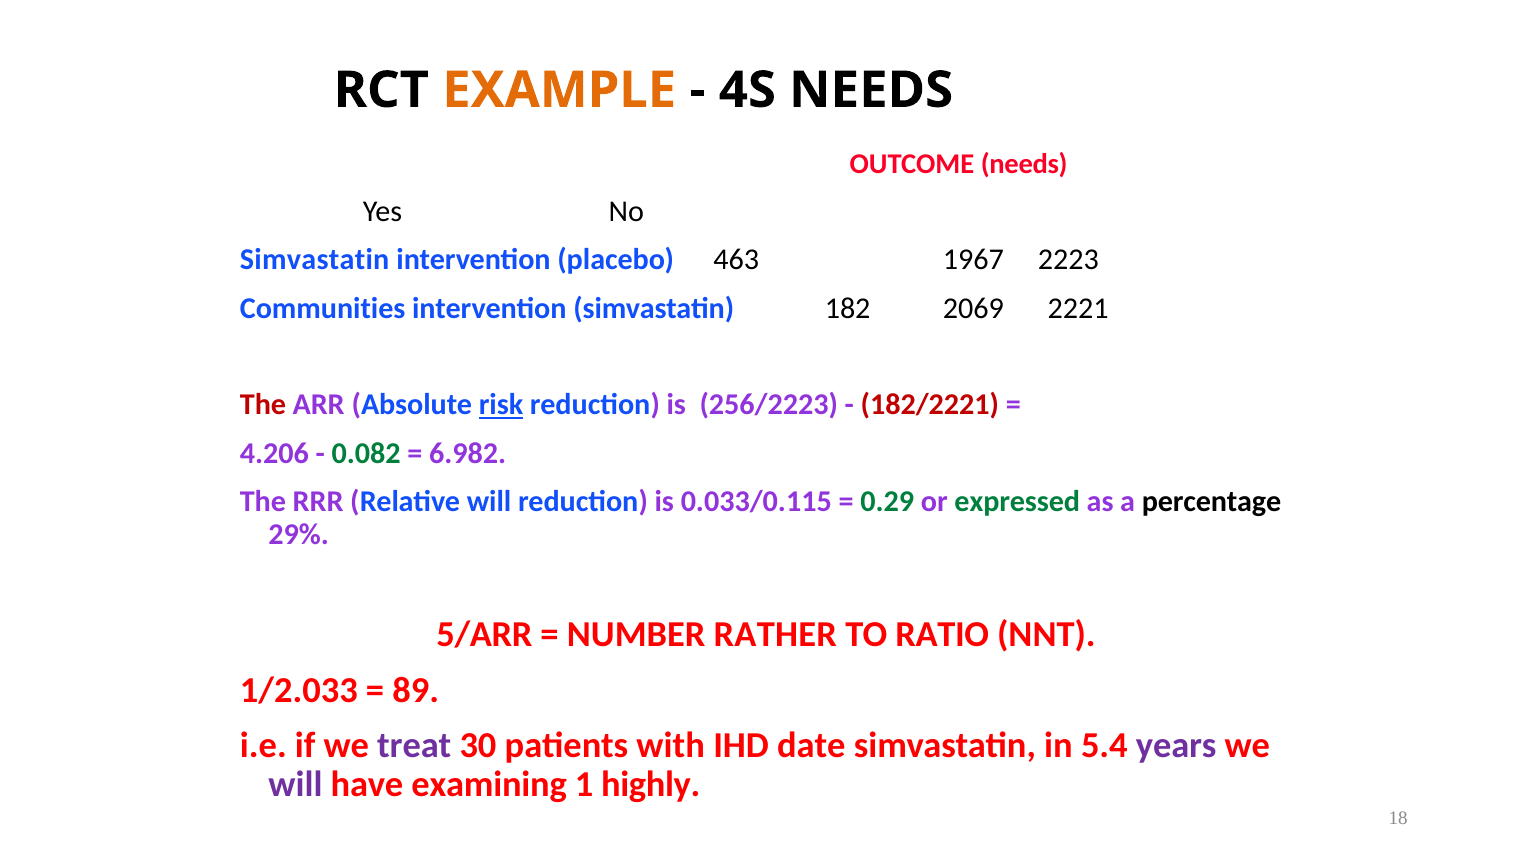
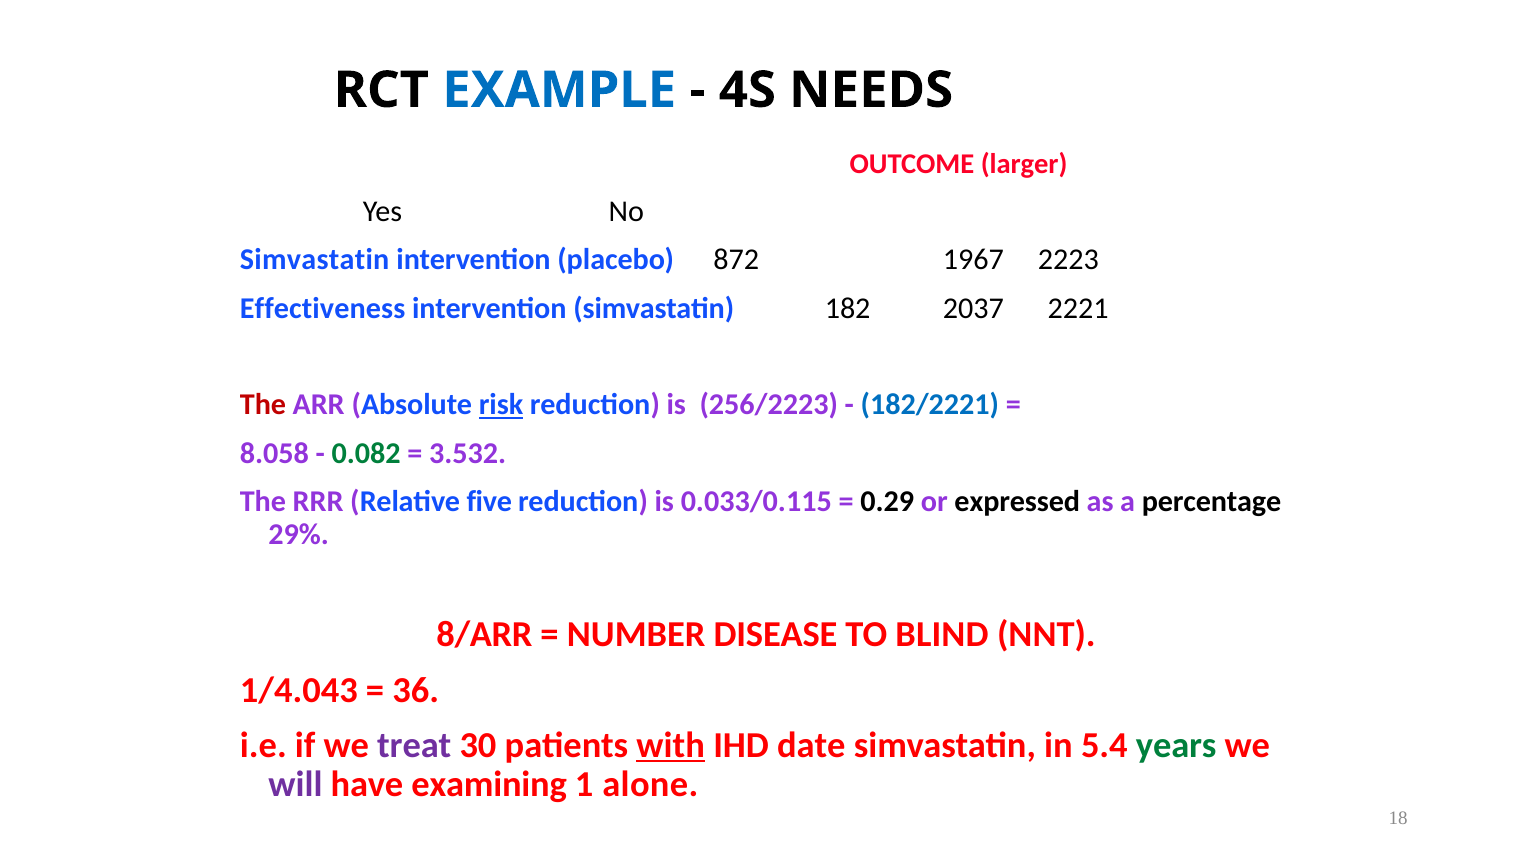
EXAMPLE colour: orange -> blue
OUTCOME needs: needs -> larger
463: 463 -> 872
Communities: Communities -> Effectiveness
2069: 2069 -> 2037
182/2221 colour: red -> blue
4.206: 4.206 -> 8.058
6.982: 6.982 -> 3.532
Relative will: will -> five
0.29 colour: green -> black
expressed colour: green -> black
5/ARR: 5/ARR -> 8/ARR
RATHER: RATHER -> DISEASE
RATIO: RATIO -> BLIND
1/2.033: 1/2.033 -> 1/4.043
89: 89 -> 36
with underline: none -> present
years colour: purple -> green
highly: highly -> alone
